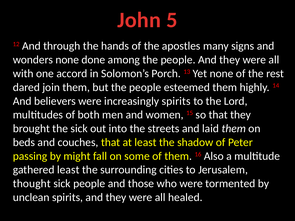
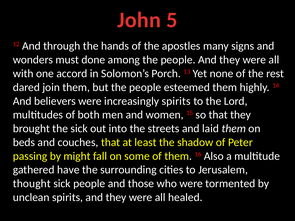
wonders none: none -> must
gathered least: least -> have
